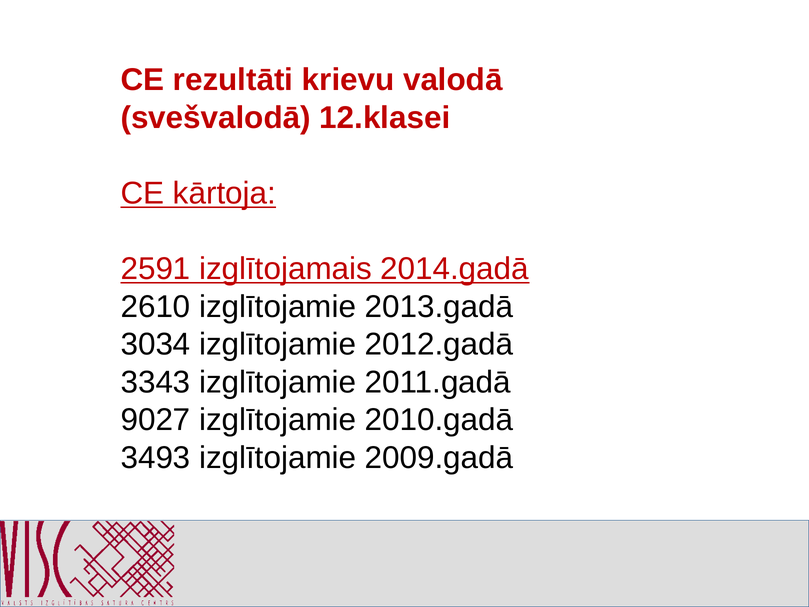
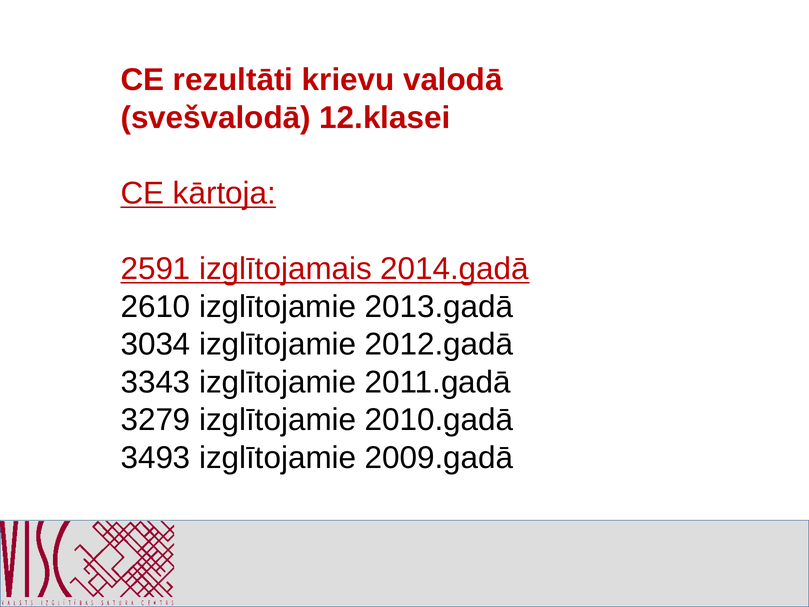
9027: 9027 -> 3279
